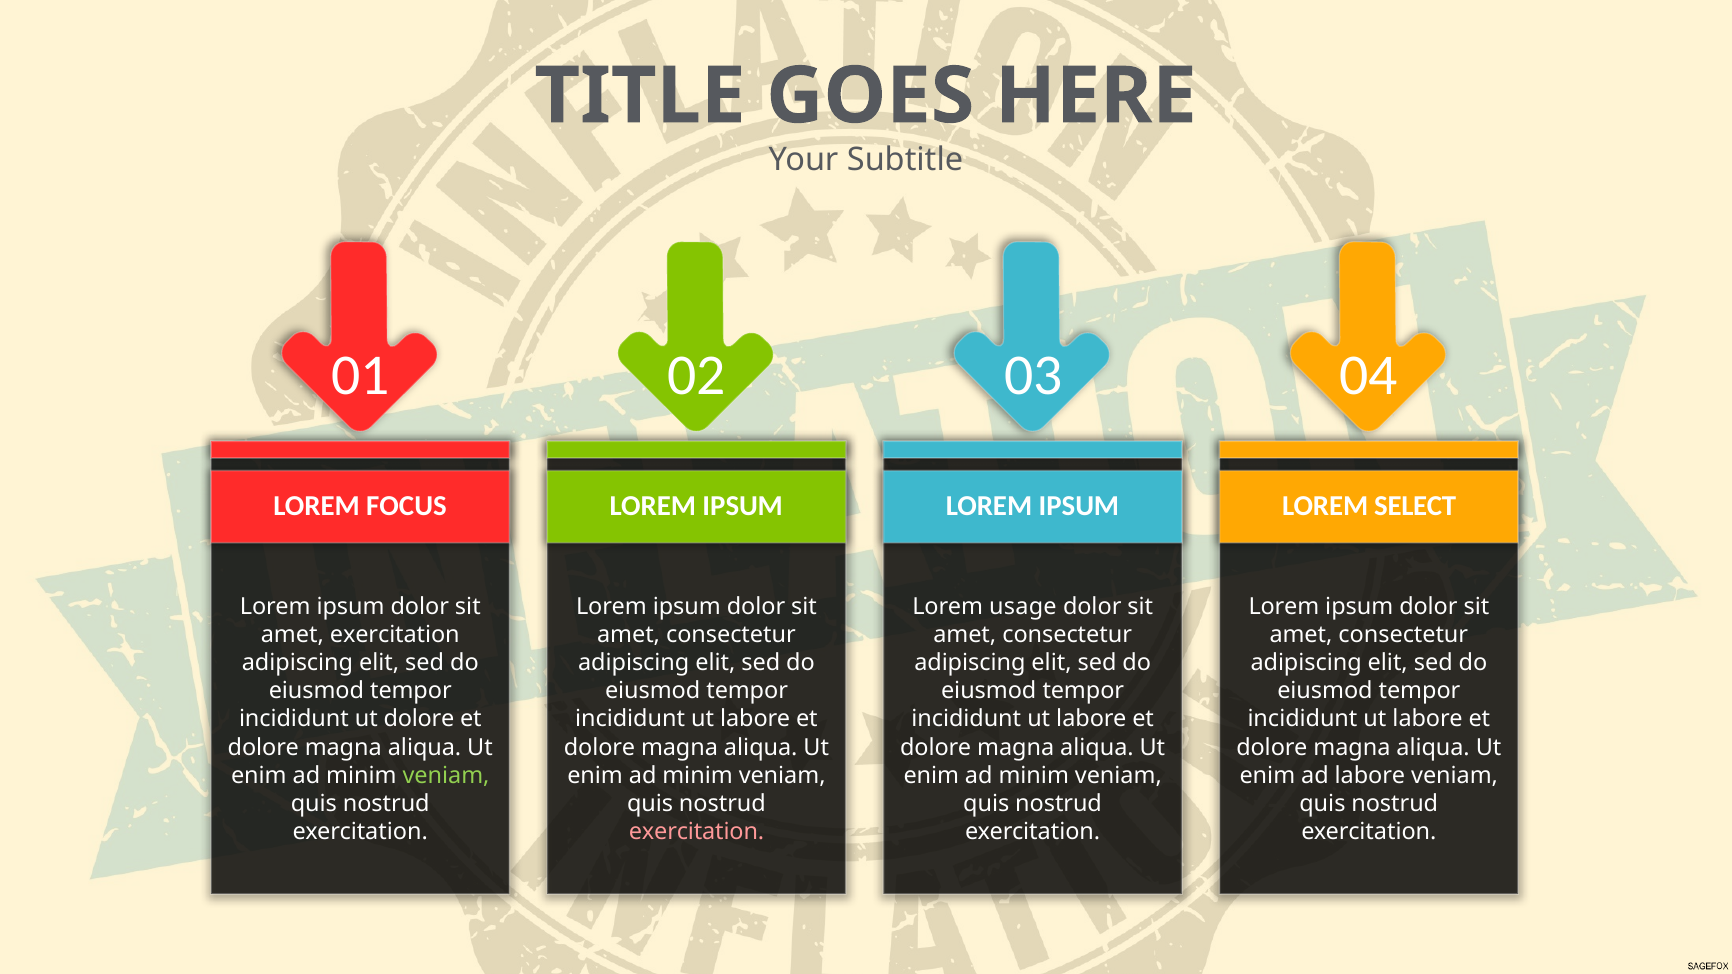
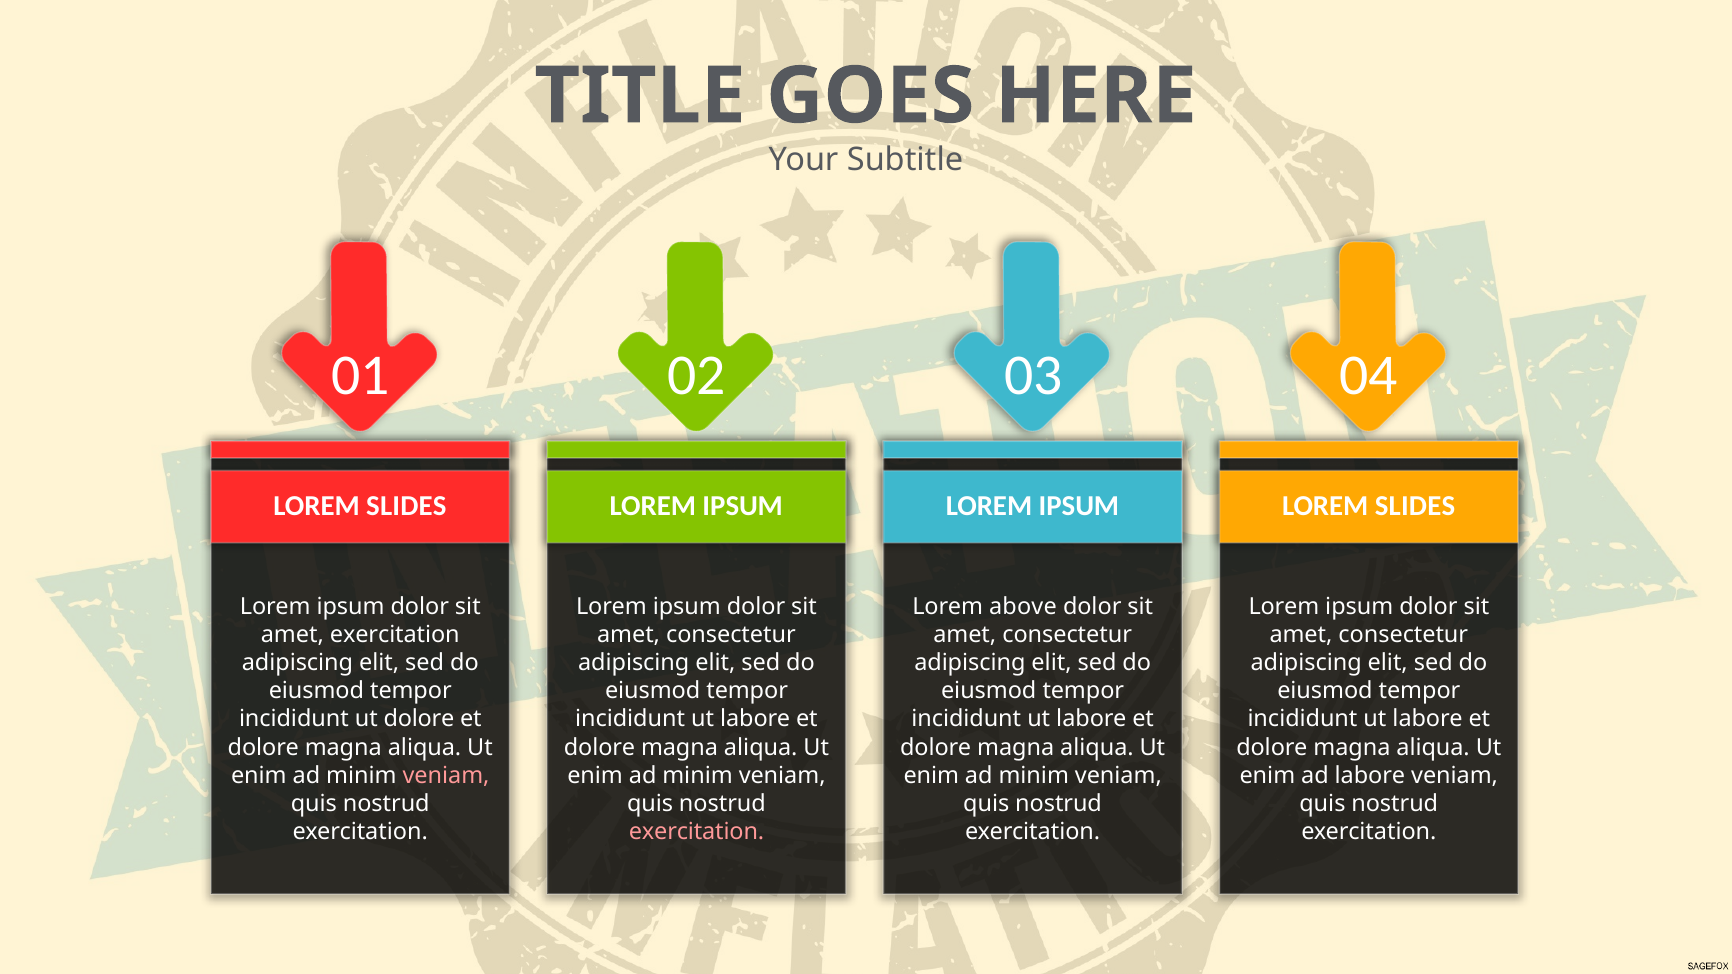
FOCUS at (406, 506): FOCUS -> SLIDES
SELECT at (1415, 506): SELECT -> SLIDES
usage: usage -> above
veniam at (446, 776) colour: light green -> pink
